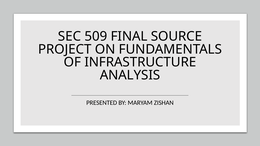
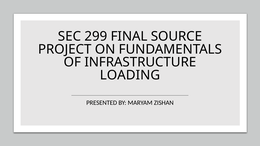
509: 509 -> 299
ANALYSIS: ANALYSIS -> LOADING
